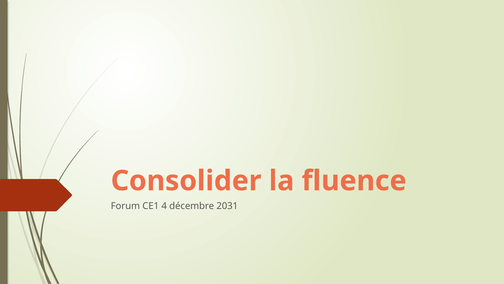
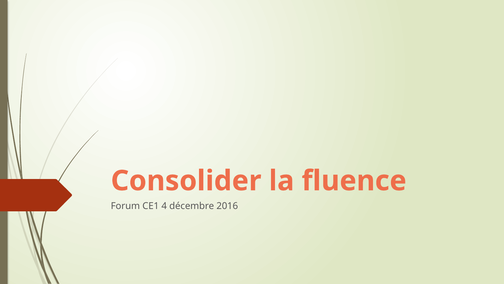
2031: 2031 -> 2016
